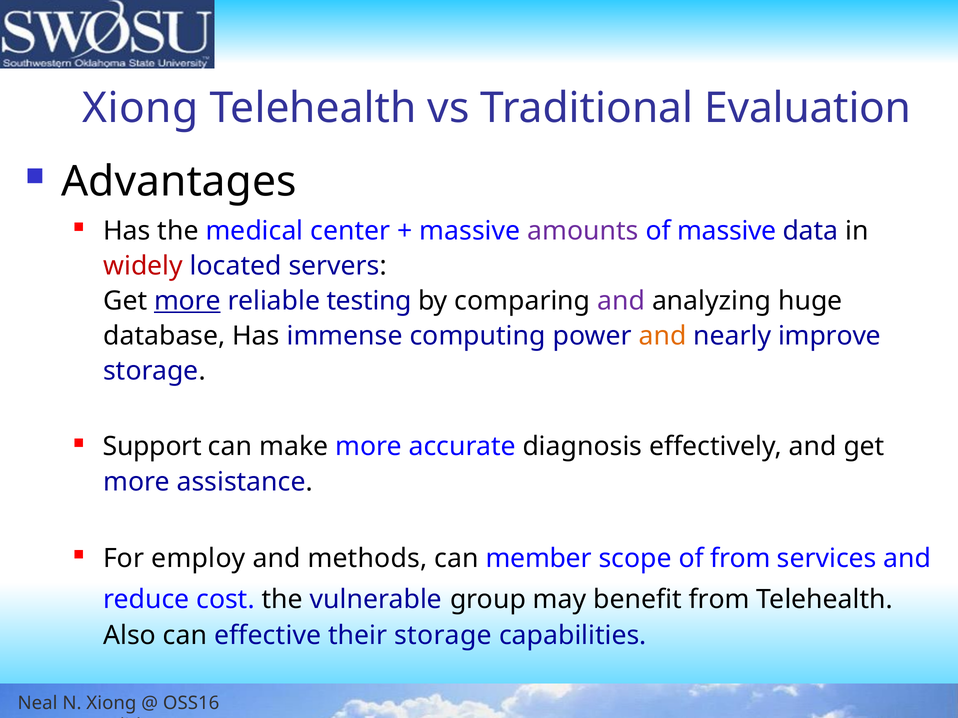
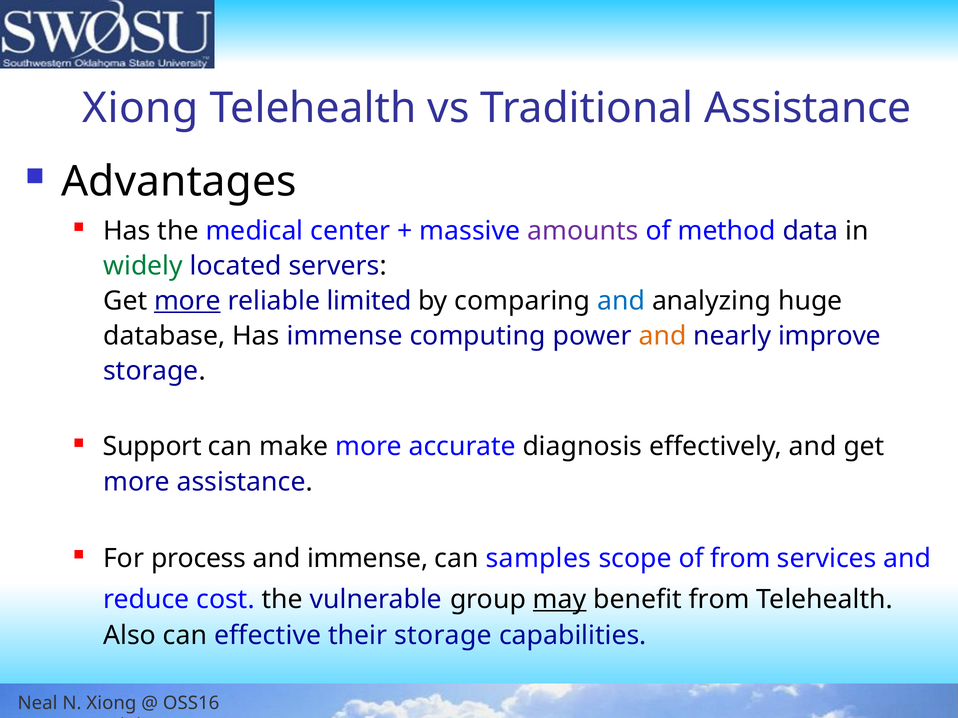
Traditional Evaluation: Evaluation -> Assistance
of massive: massive -> method
widely colour: red -> green
testing: testing -> limited
and at (621, 301) colour: purple -> blue
employ: employ -> process
and methods: methods -> immense
member: member -> samples
may underline: none -> present
